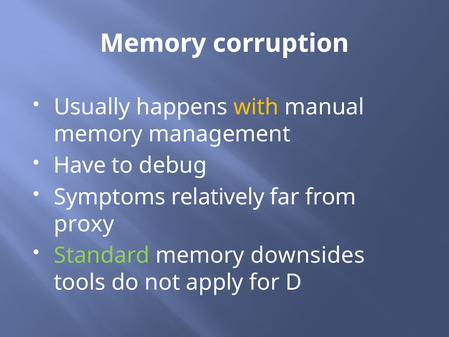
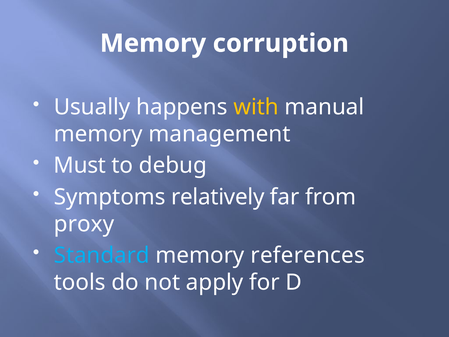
Have: Have -> Must
Standard colour: light green -> light blue
downsides: downsides -> references
